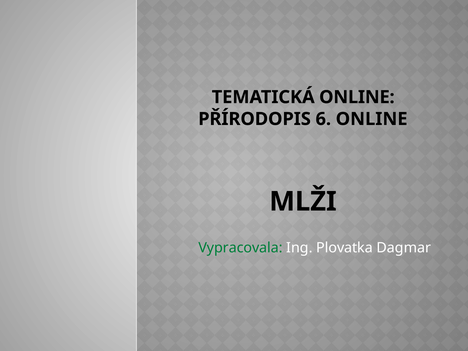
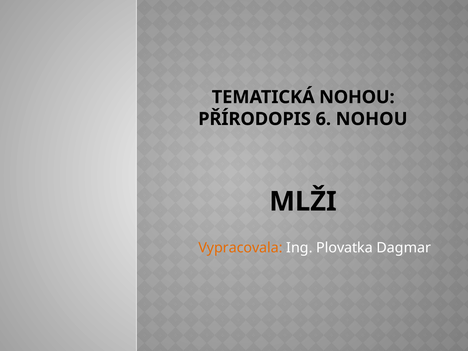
TEMATICKÁ ONLINE: ONLINE -> NOHOU
6 ONLINE: ONLINE -> NOHOU
Vypracovala colour: green -> orange
